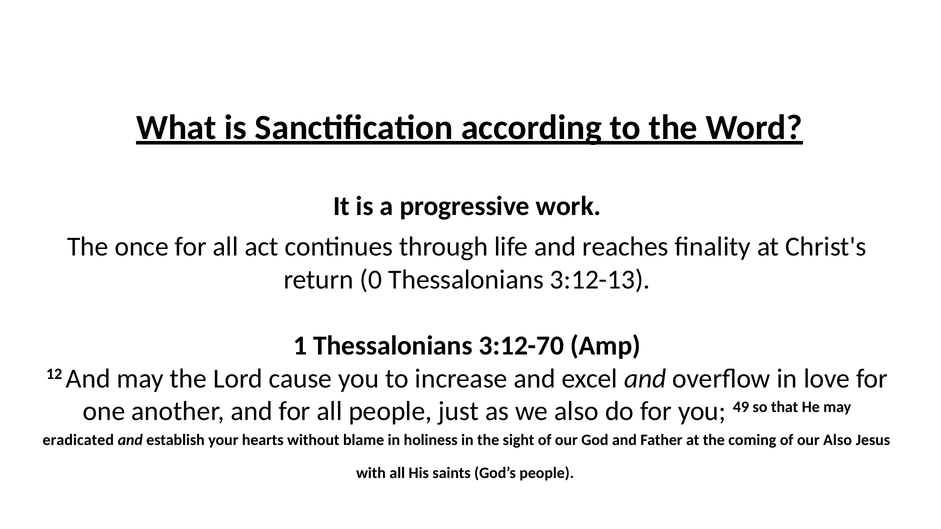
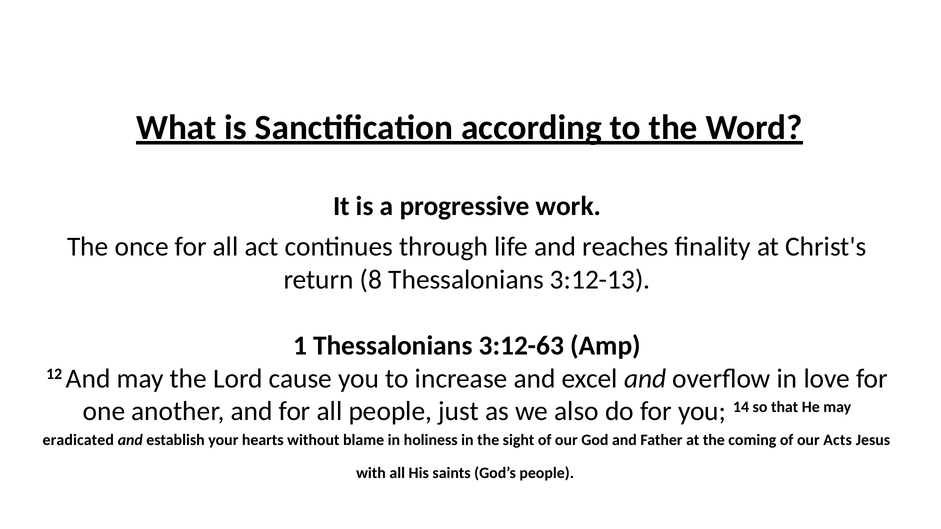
0: 0 -> 8
3:12-70: 3:12-70 -> 3:12-63
49: 49 -> 14
our Also: Also -> Acts
